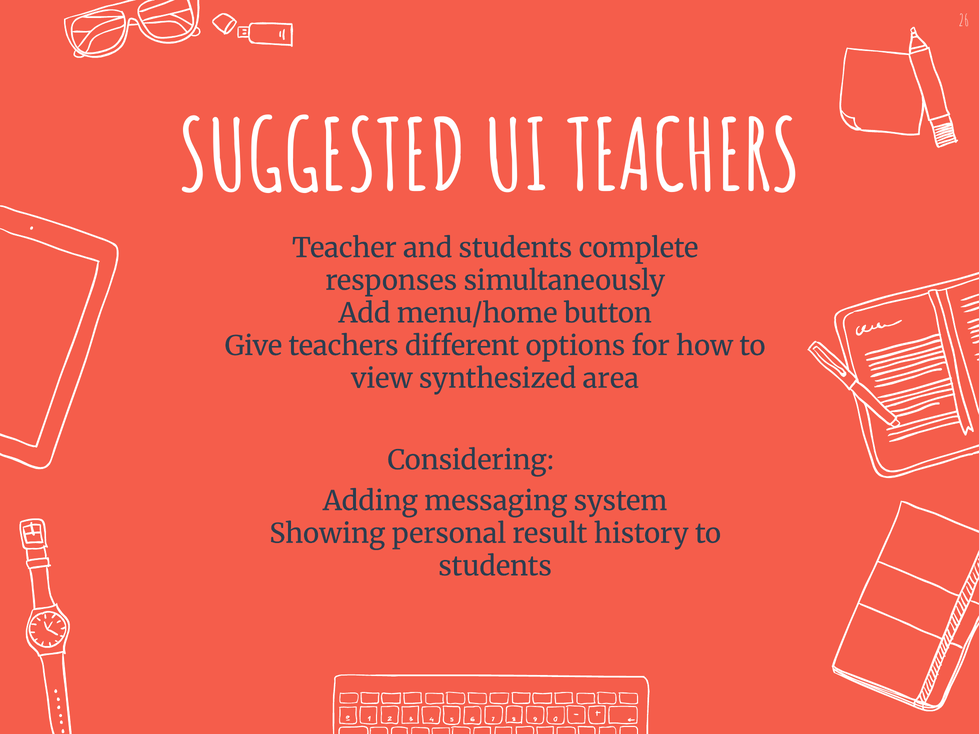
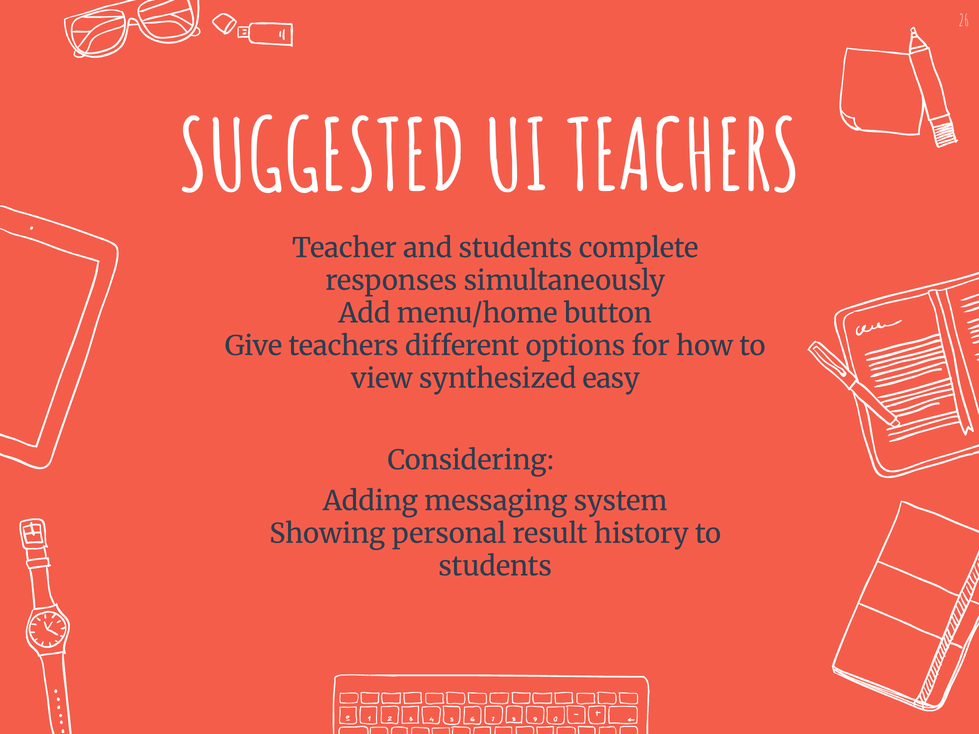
area: area -> easy
